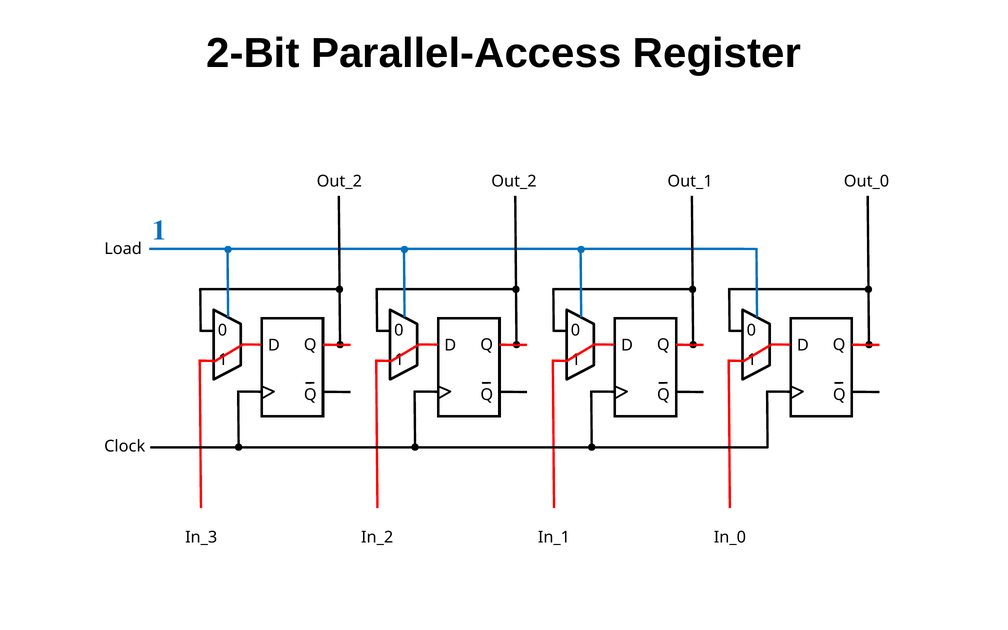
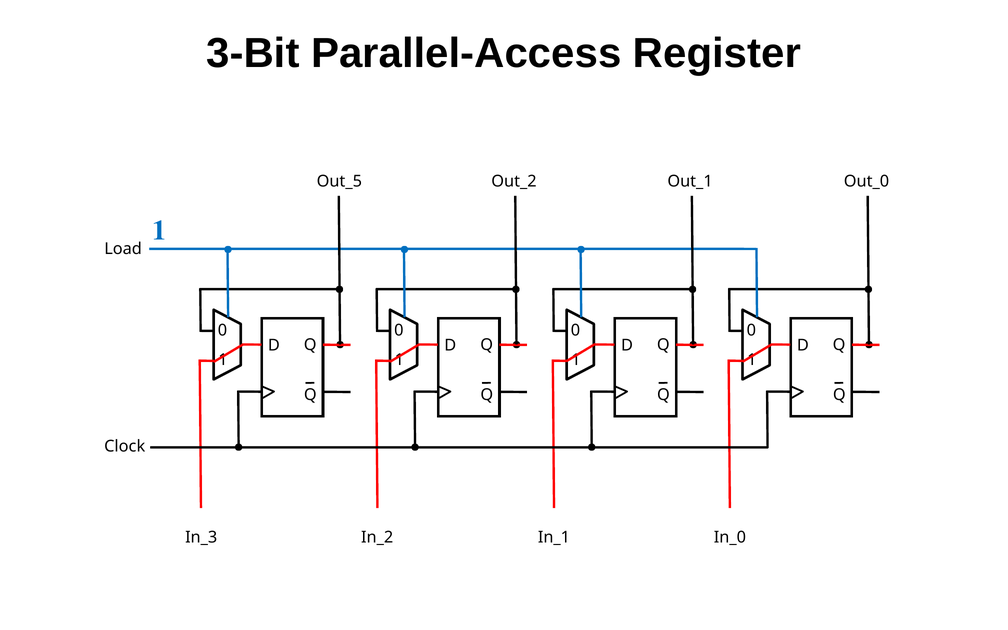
2-Bit: 2-Bit -> 3-Bit
Out_2 at (339, 181): Out_2 -> Out_5
